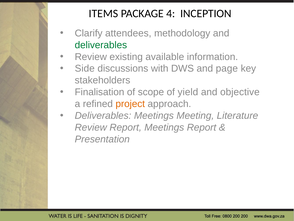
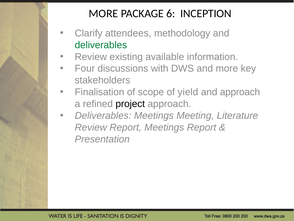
ITEMS at (103, 14): ITEMS -> MORE
4: 4 -> 6
Side: Side -> Four
and page: page -> more
and objective: objective -> approach
project colour: orange -> black
